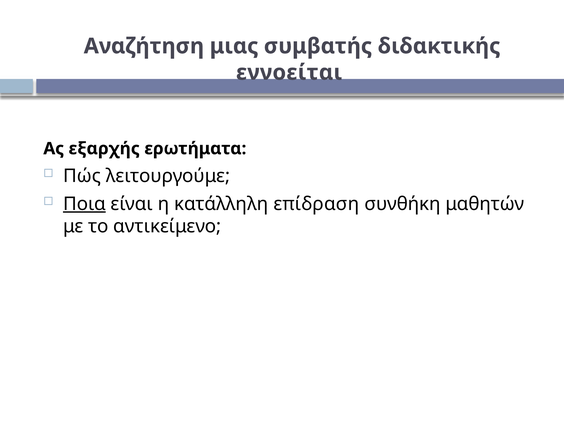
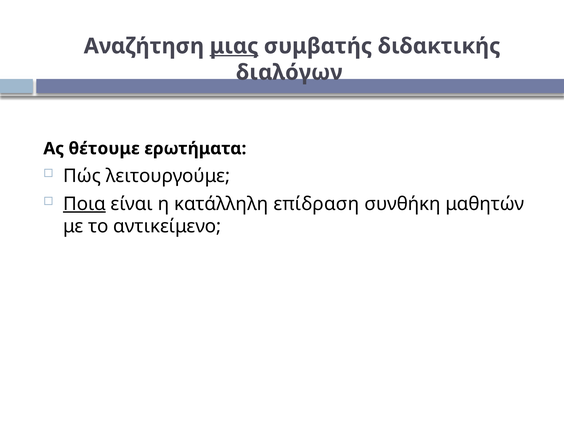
μιας underline: none -> present
εννοείται: εννοείται -> διαλόγων
εξαρχής: εξαρχής -> θέτουμε
